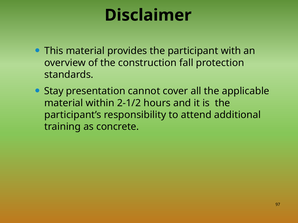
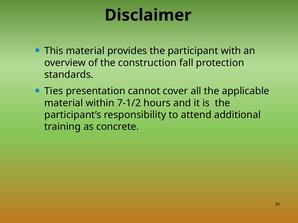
Stay: Stay -> Ties
2-1/2: 2-1/2 -> 7-1/2
